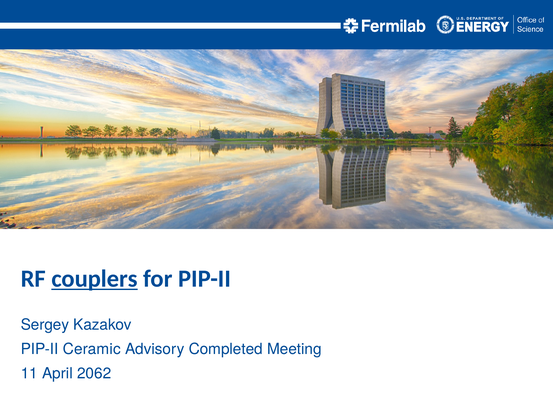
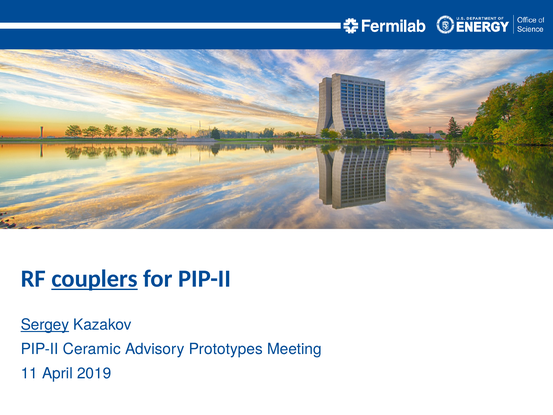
Sergey underline: none -> present
Completed: Completed -> Prototypes
2062: 2062 -> 2019
